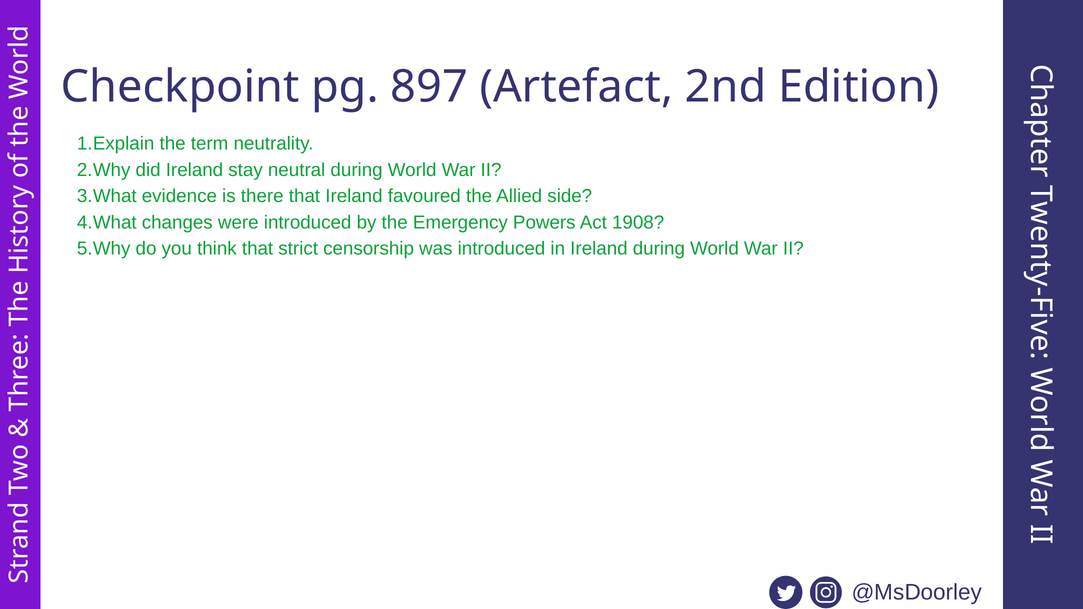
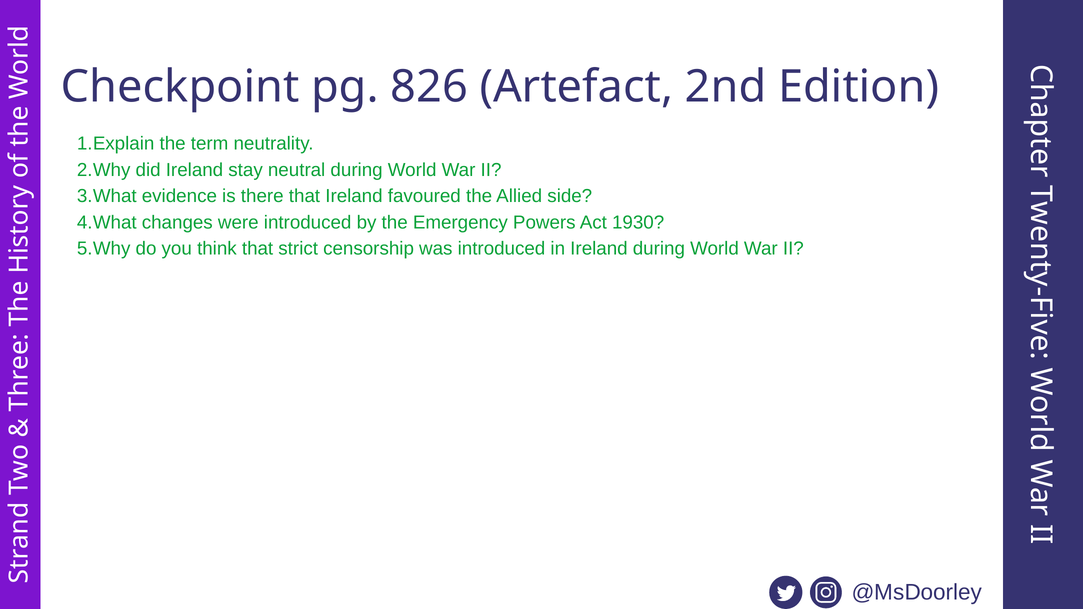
897: 897 -> 826
1908: 1908 -> 1930
